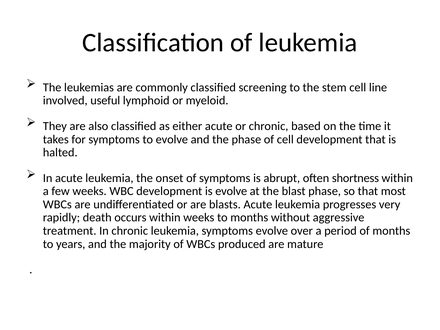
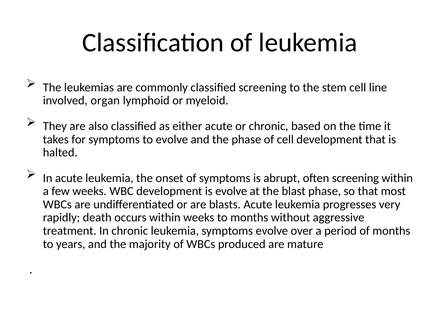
useful: useful -> organ
often shortness: shortness -> screening
